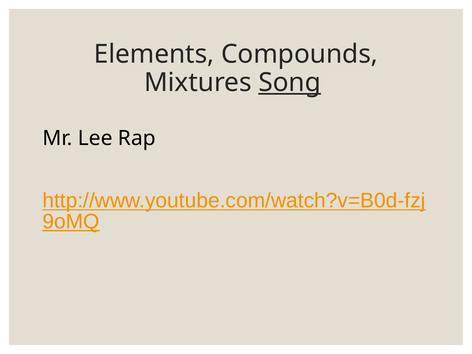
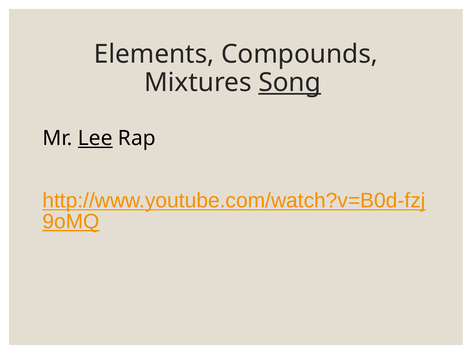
Lee underline: none -> present
